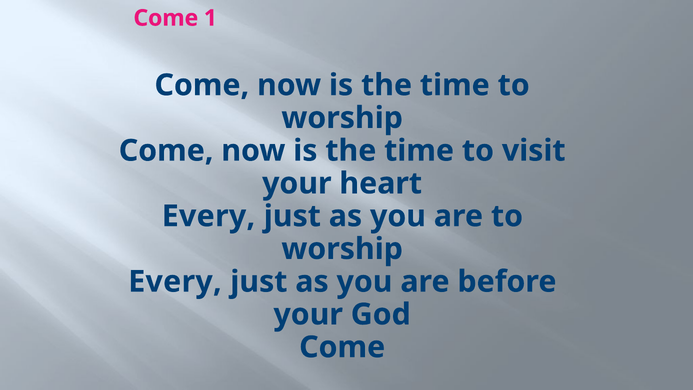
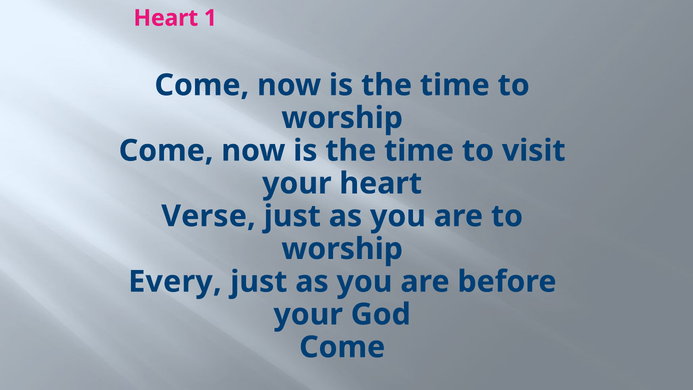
Come at (166, 18): Come -> Heart
Every at (208, 216): Every -> Verse
